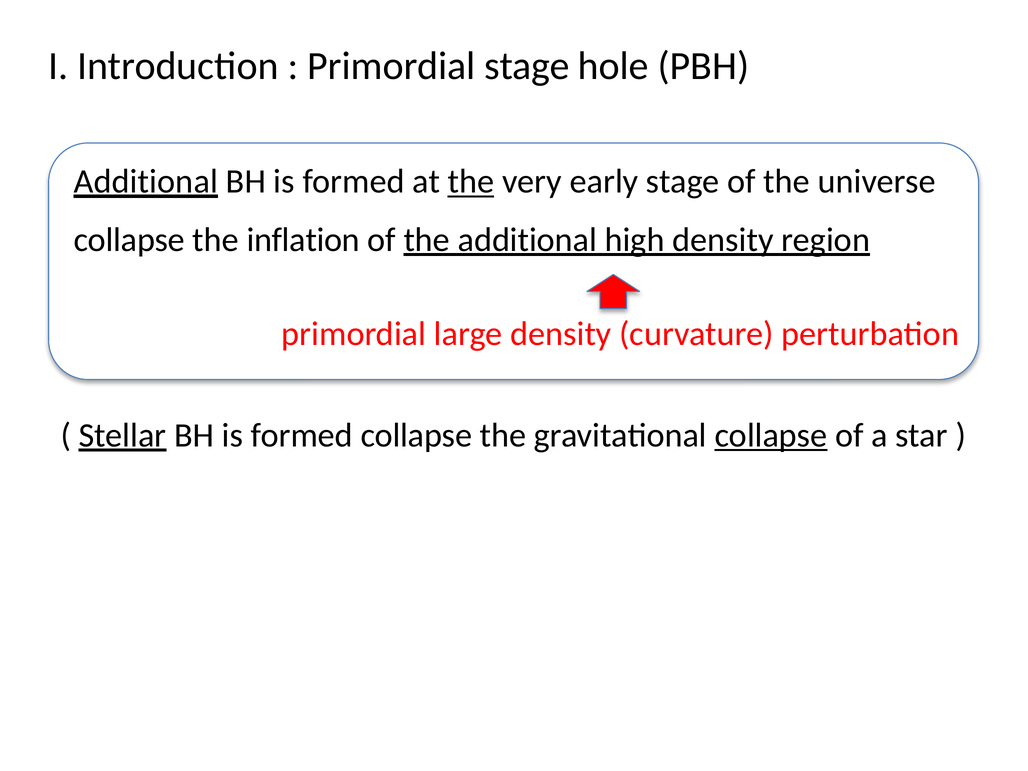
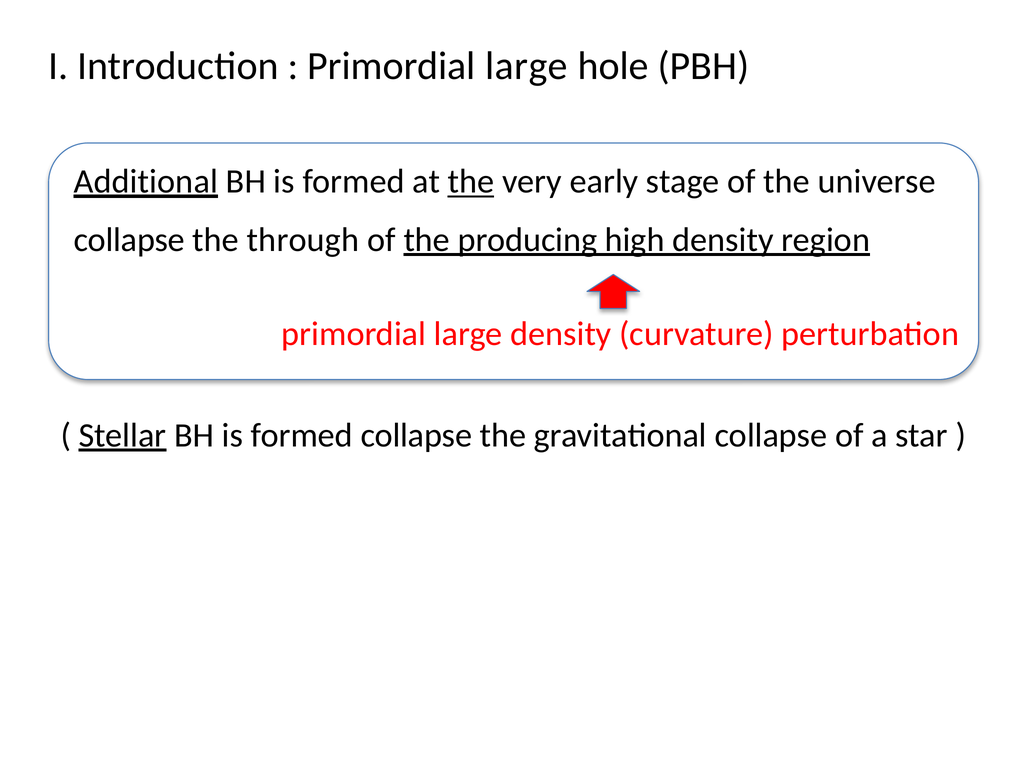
stage at (527, 66): stage -> large
inflation: inflation -> through
the additional: additional -> producing
collapse at (771, 435) underline: present -> none
